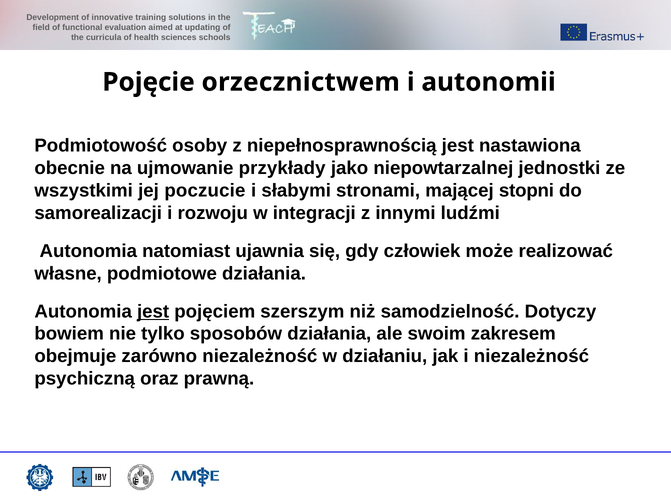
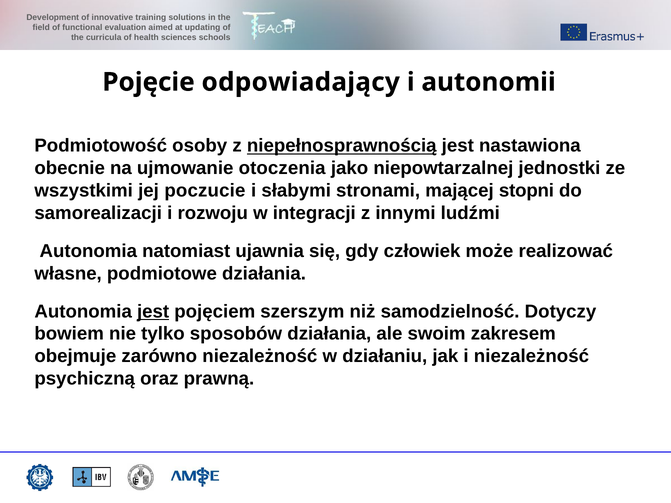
orzecznictwem: orzecznictwem -> odpowiadający
niepełnosprawnością underline: none -> present
przykłady: przykłady -> otoczenia
